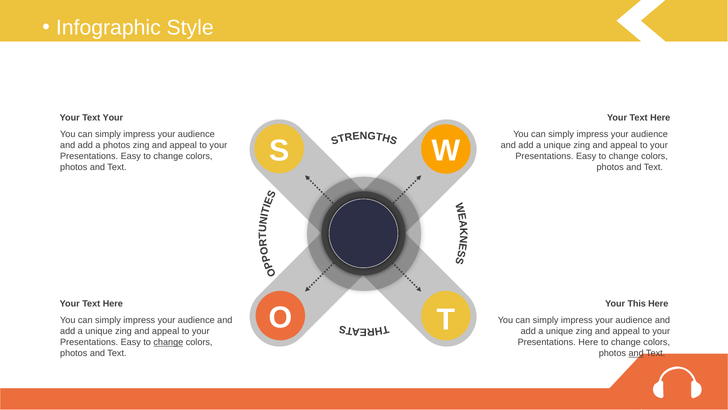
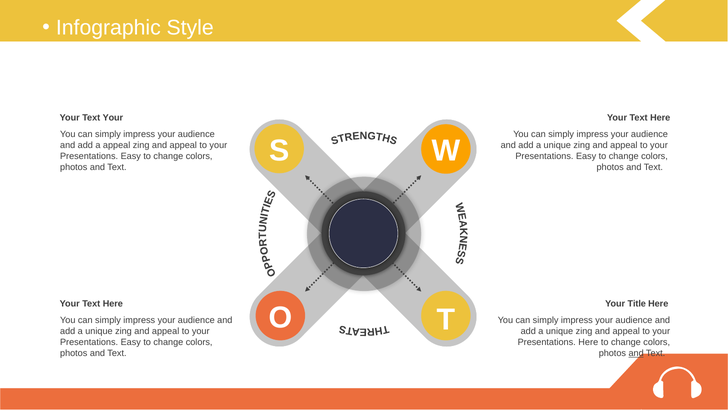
a photos: photos -> appeal
This: This -> Title
change at (168, 342) underline: present -> none
